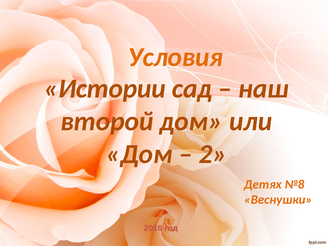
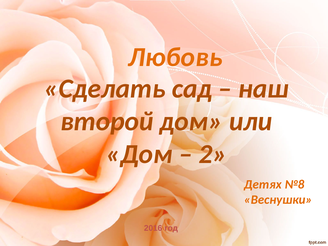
Условия: Условия -> Любовь
Истории: Истории -> Сделать
